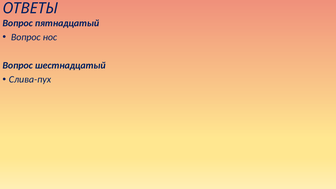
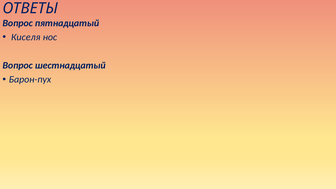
Вопрос at (26, 37): Вопрос -> Киселя
Слива-пух: Слива-пух -> Барон-пух
